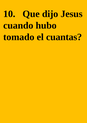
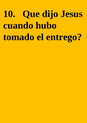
cuantas: cuantas -> entrego
